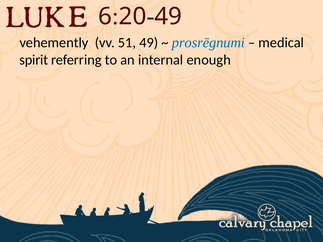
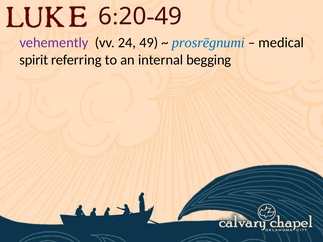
vehemently colour: black -> purple
51: 51 -> 24
enough: enough -> begging
